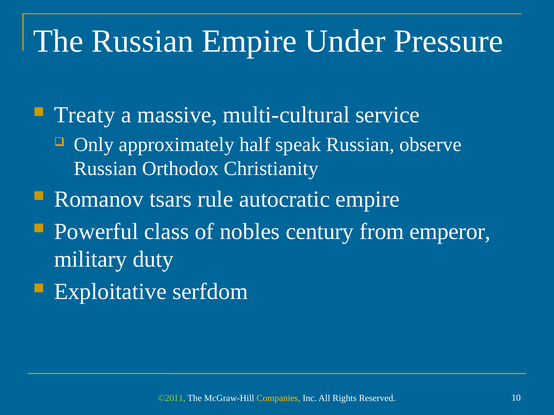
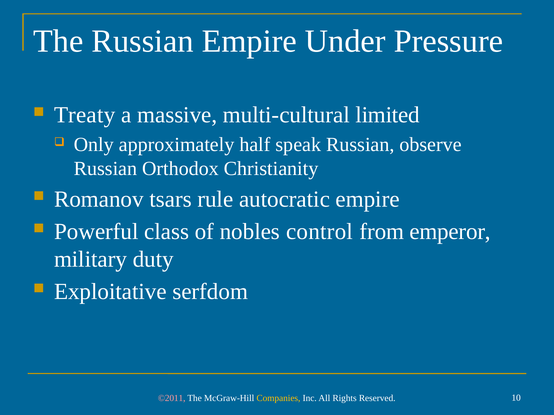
service: service -> limited
century: century -> control
©2011 colour: light green -> pink
